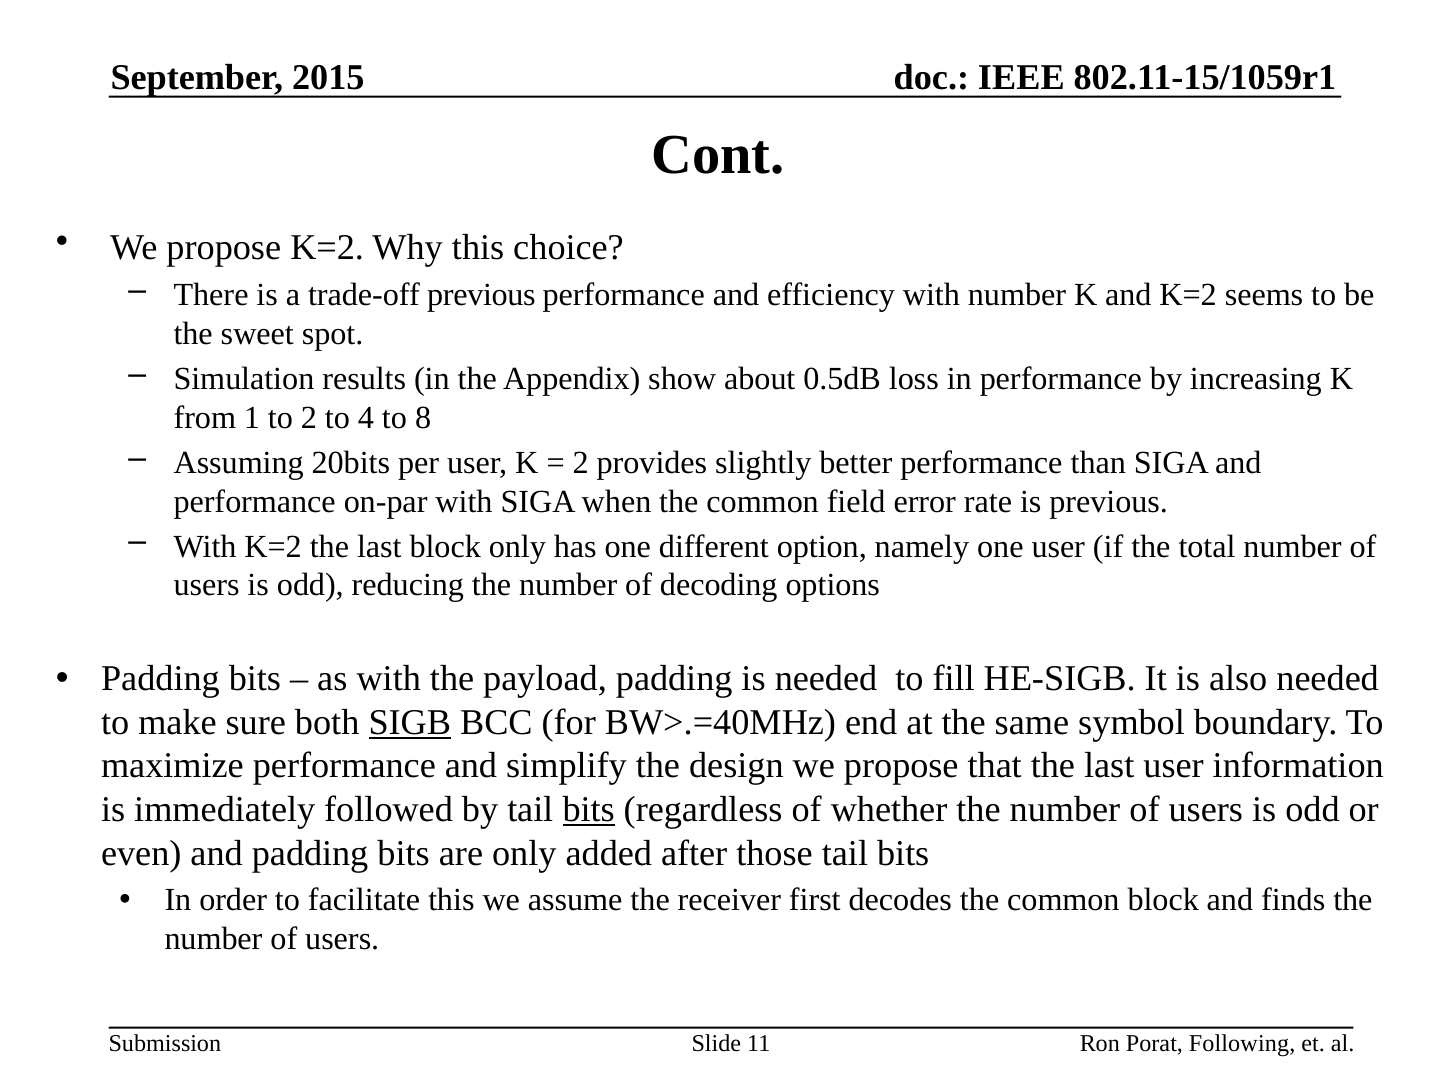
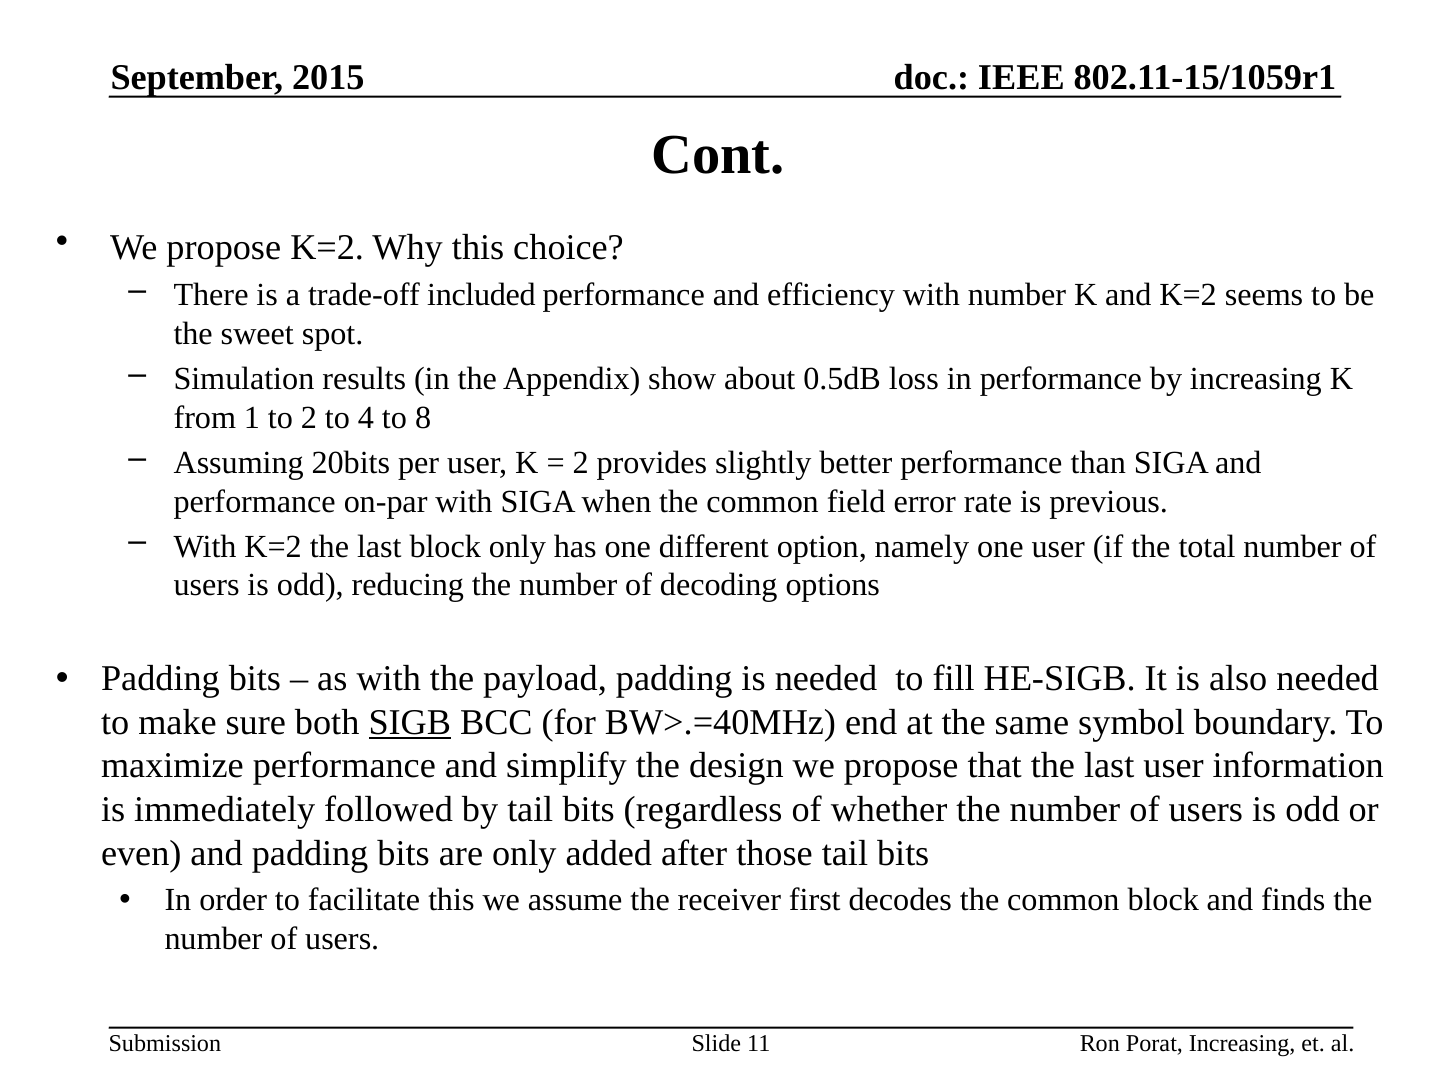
trade-off previous: previous -> included
bits at (589, 809) underline: present -> none
Porat Following: Following -> Increasing
